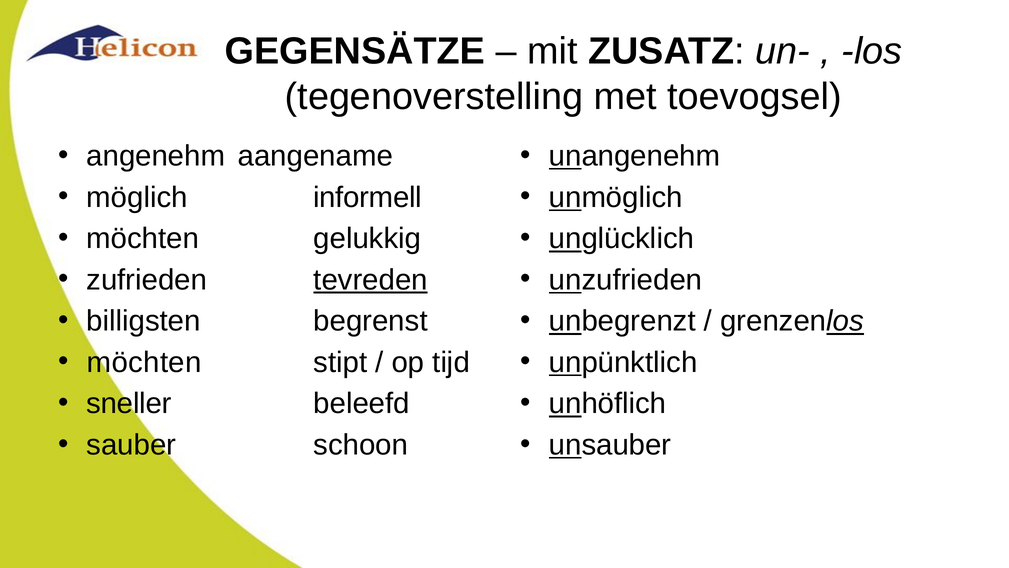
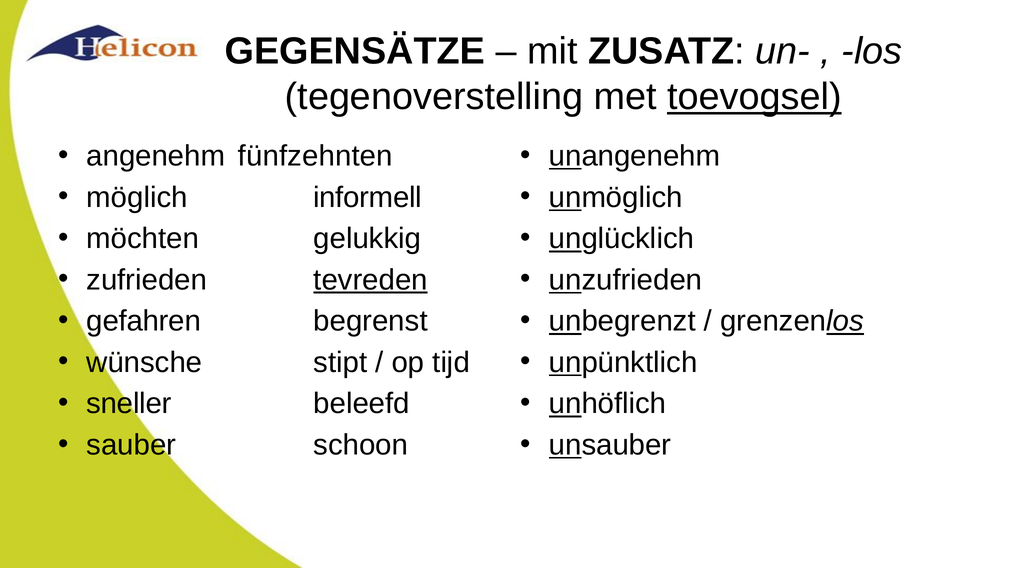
toevogsel underline: none -> present
aangename: aangename -> fünfzehnten
billigsten: billigsten -> gefahren
möchten at (144, 362): möchten -> wünsche
